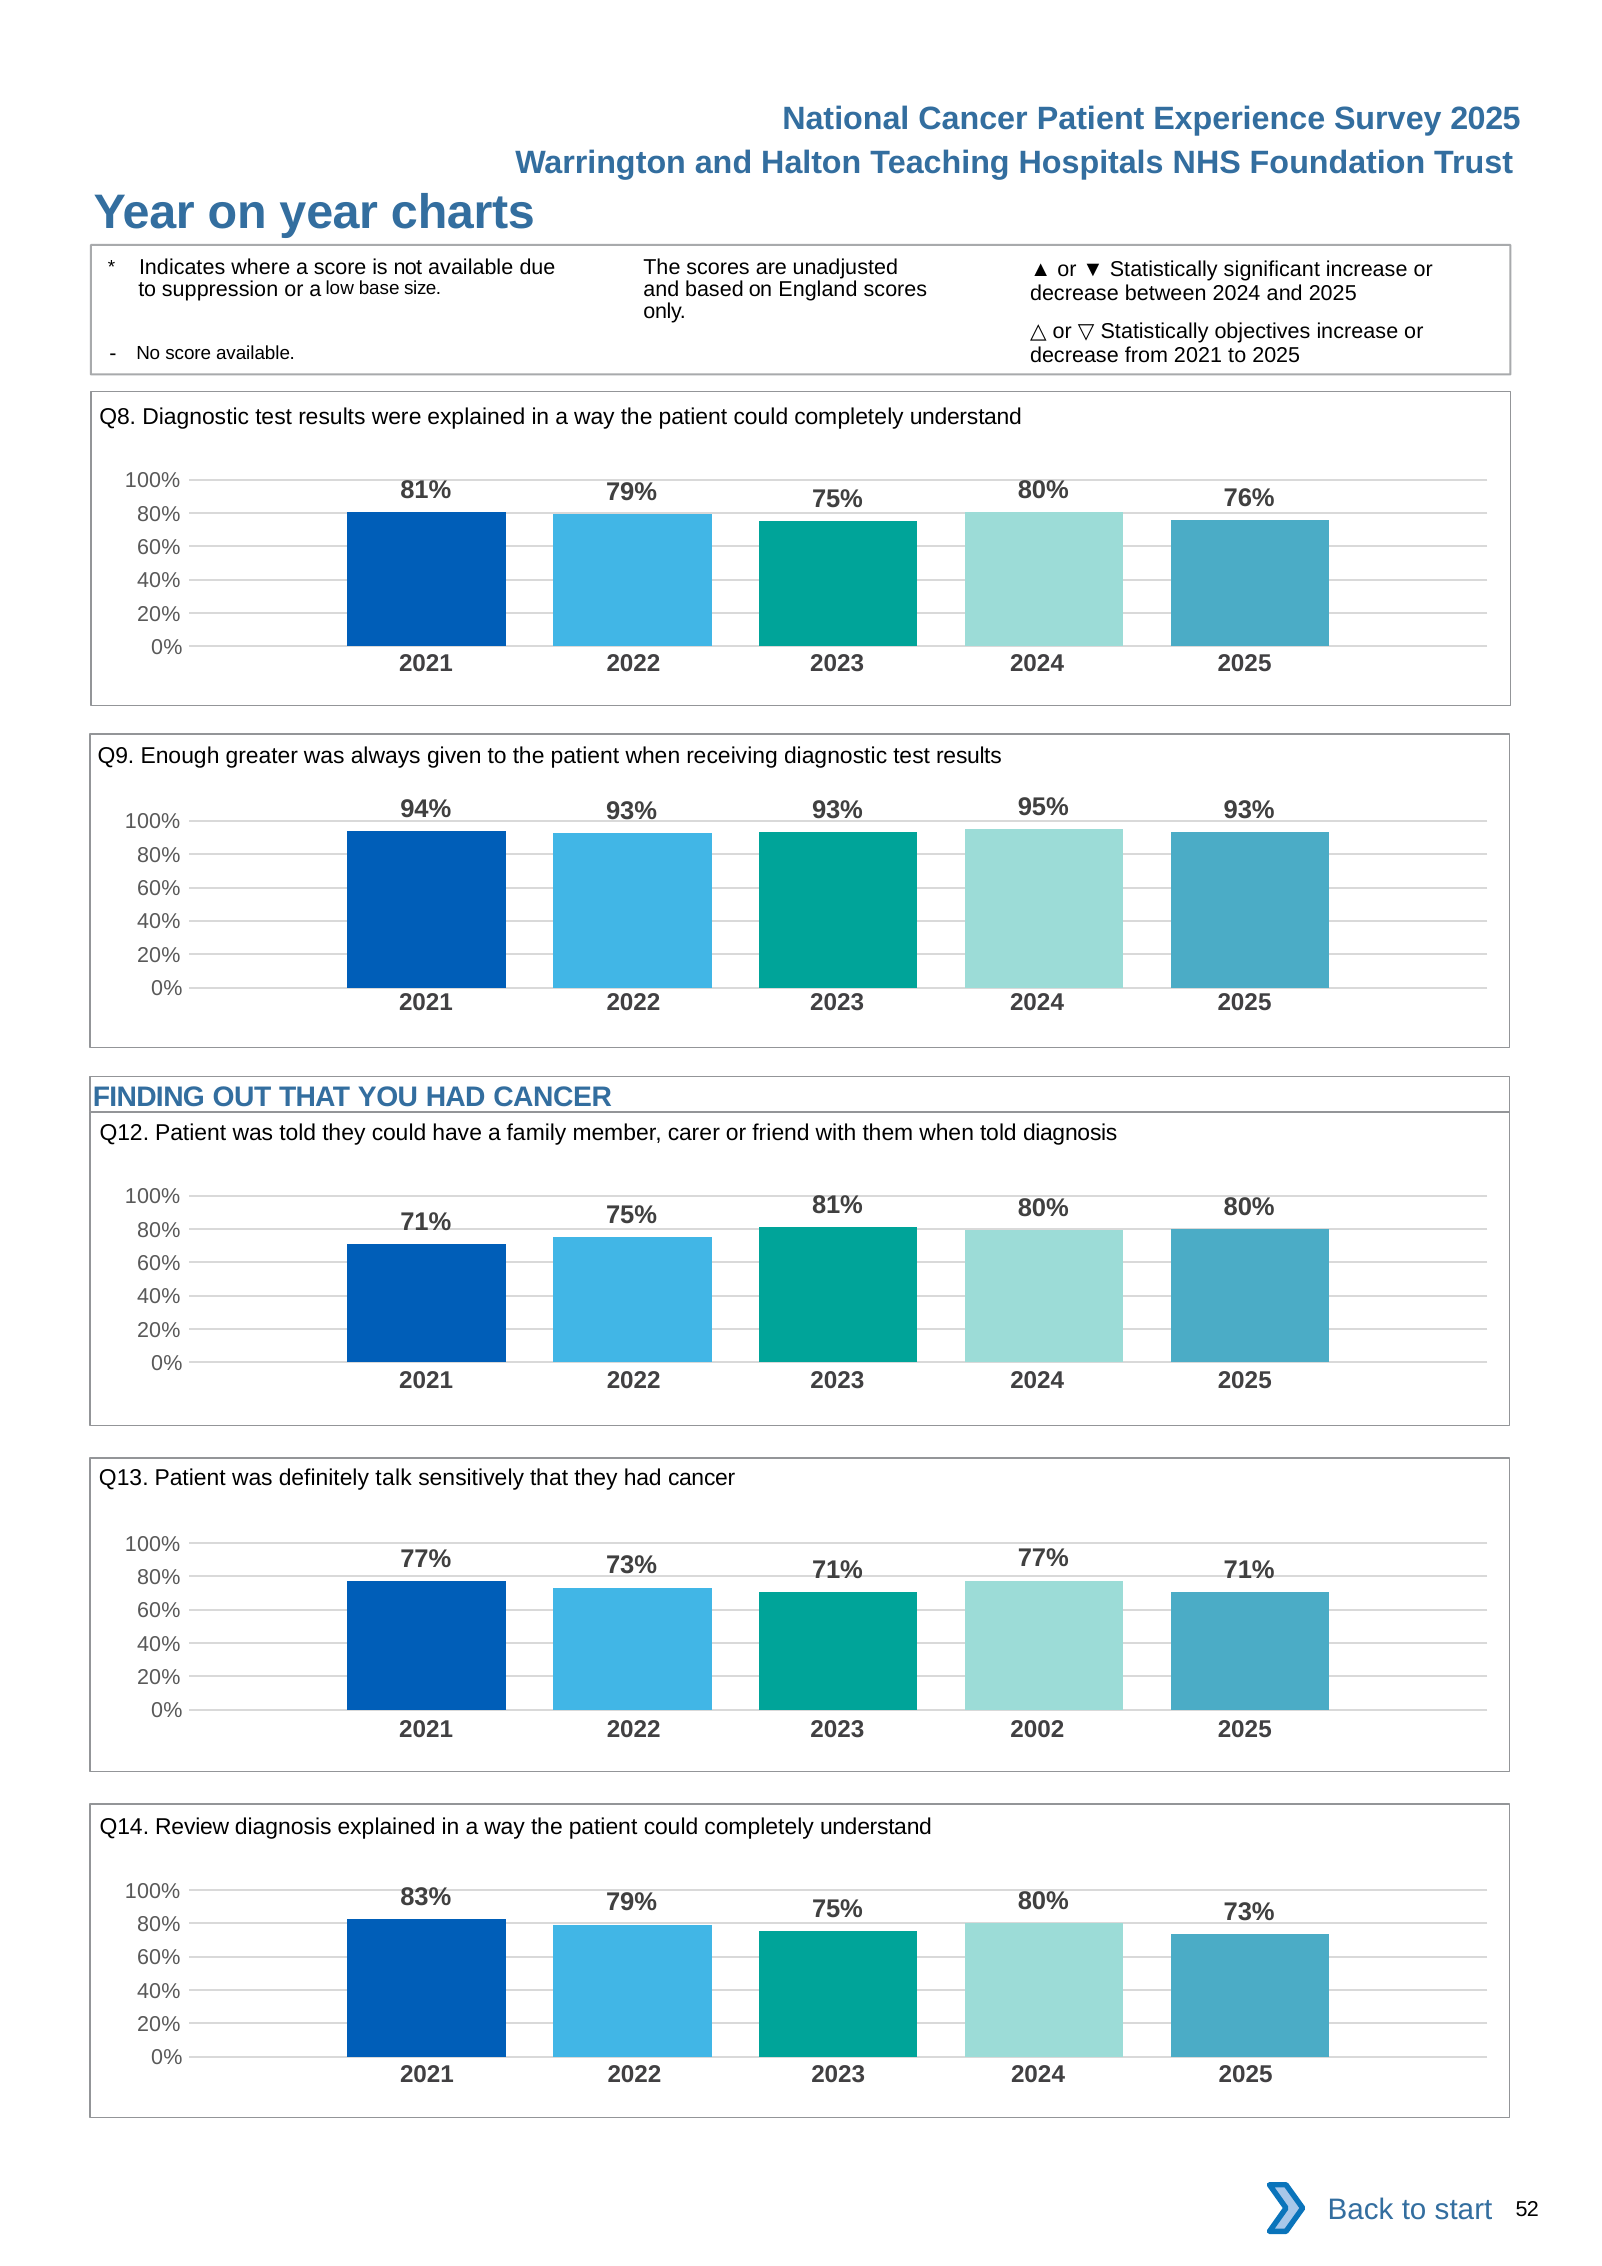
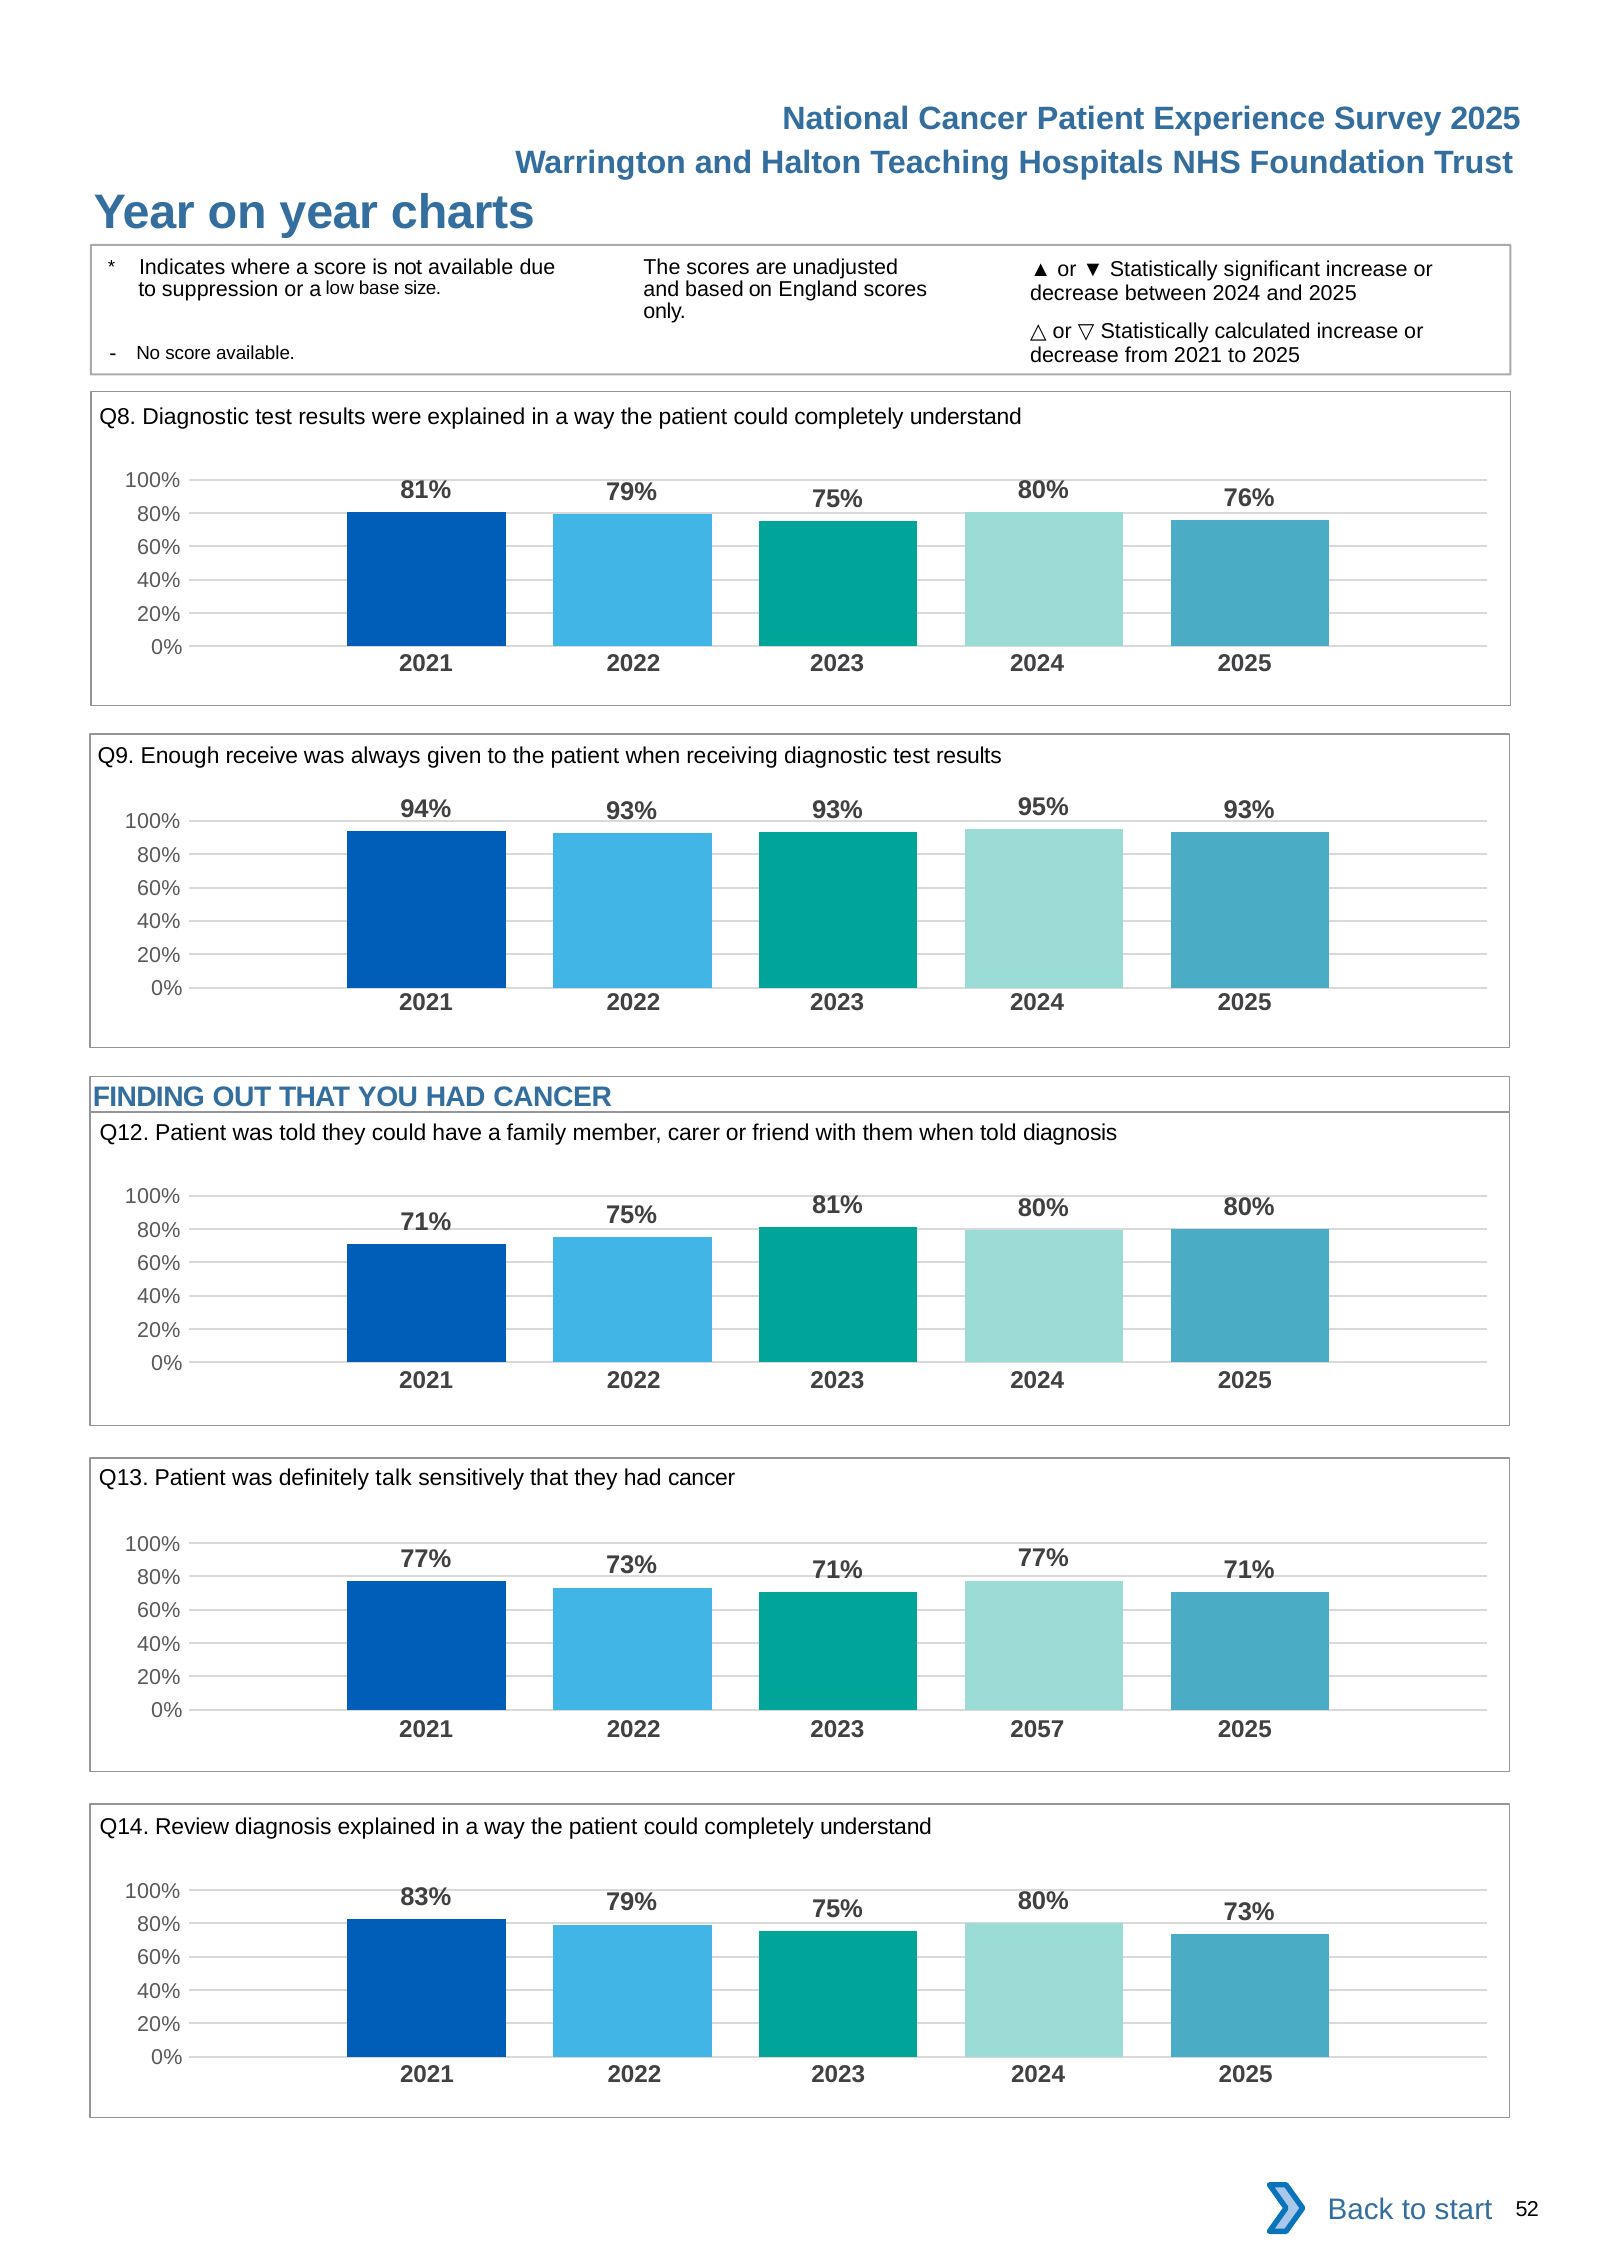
objectives: objectives -> calculated
greater: greater -> receive
2002: 2002 -> 2057
